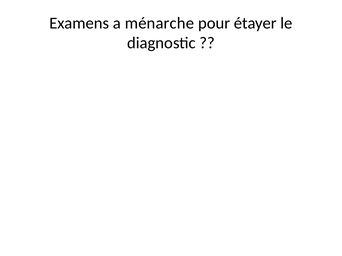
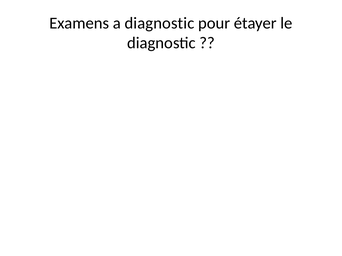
a ménarche: ménarche -> diagnostic
